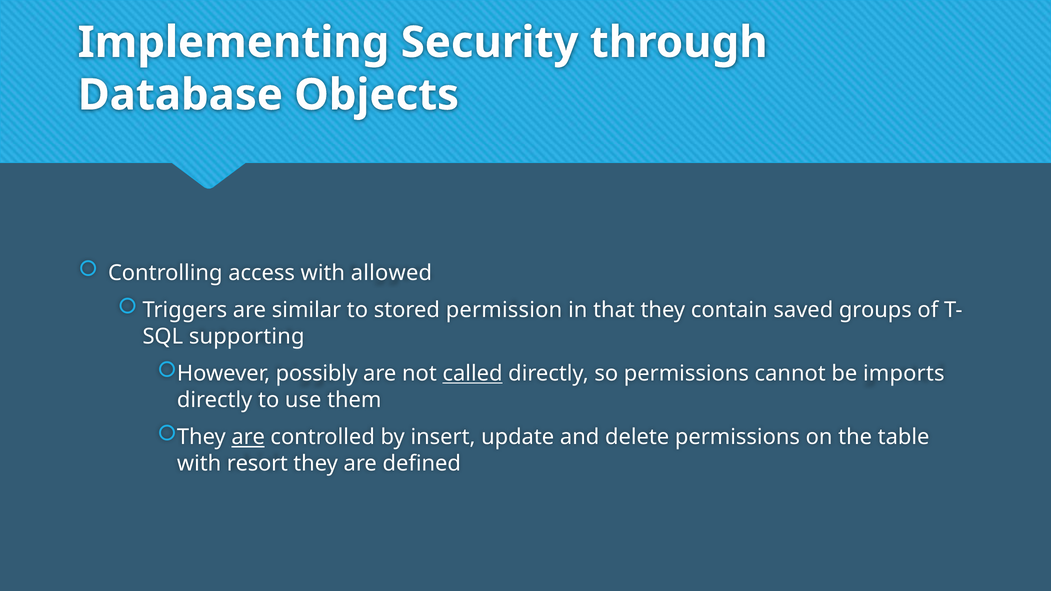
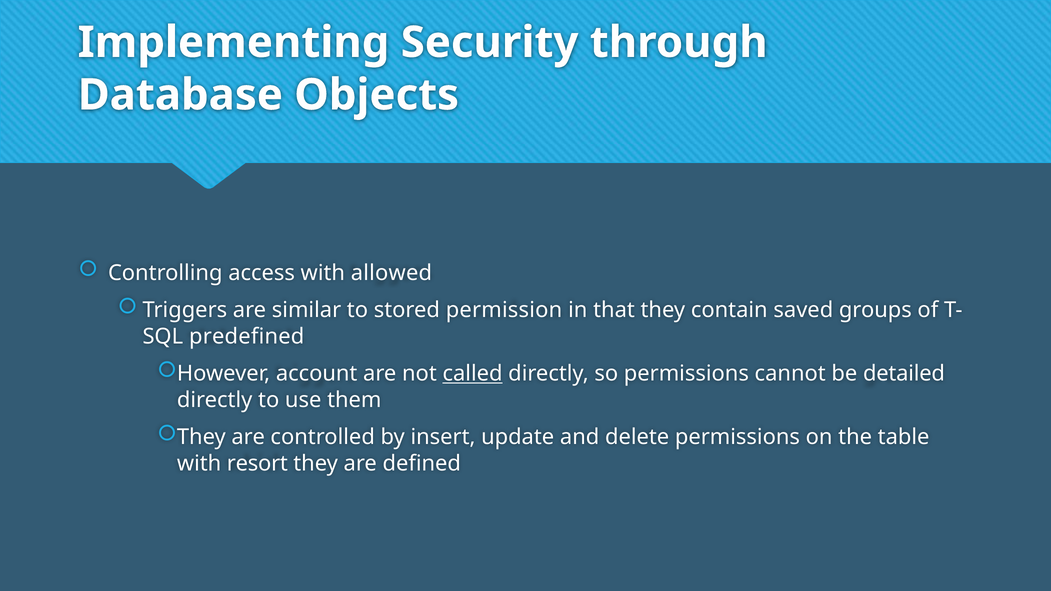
supporting: supporting -> predefined
possibly: possibly -> account
imports: imports -> detailed
are at (248, 437) underline: present -> none
